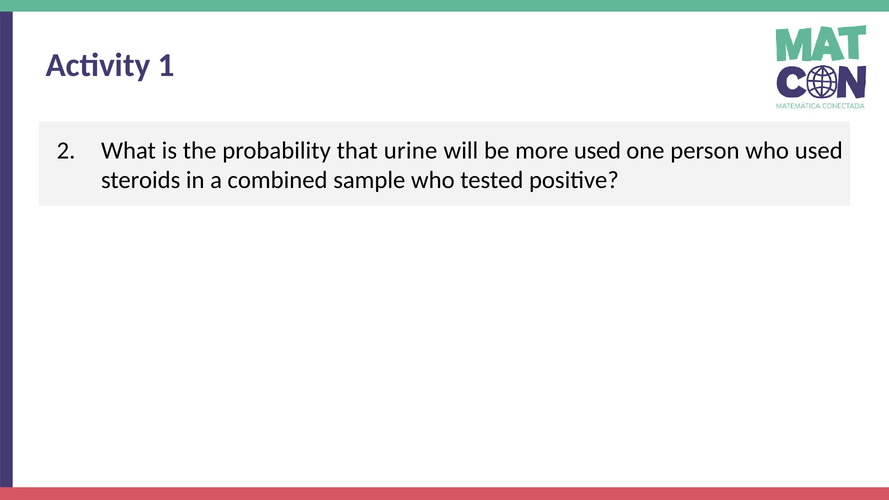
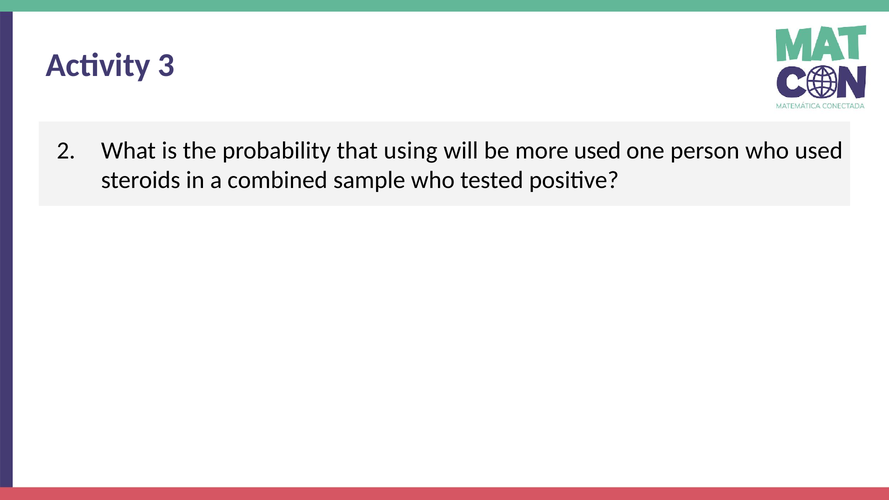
1: 1 -> 3
urine: urine -> using
